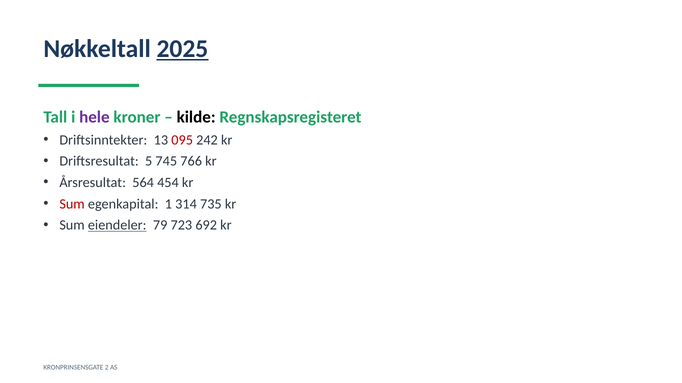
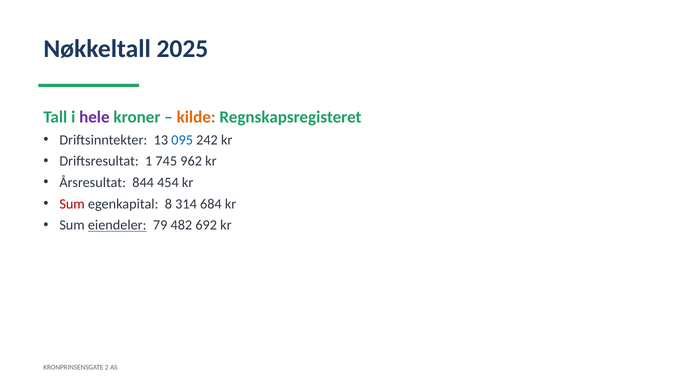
2025 underline: present -> none
kilde colour: black -> orange
095 colour: red -> blue
5: 5 -> 1
766: 766 -> 962
564: 564 -> 844
1: 1 -> 8
735: 735 -> 684
723: 723 -> 482
